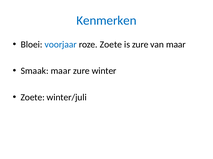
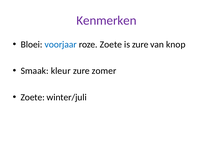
Kenmerken colour: blue -> purple
van maar: maar -> knop
Smaak maar: maar -> kleur
winter: winter -> zomer
